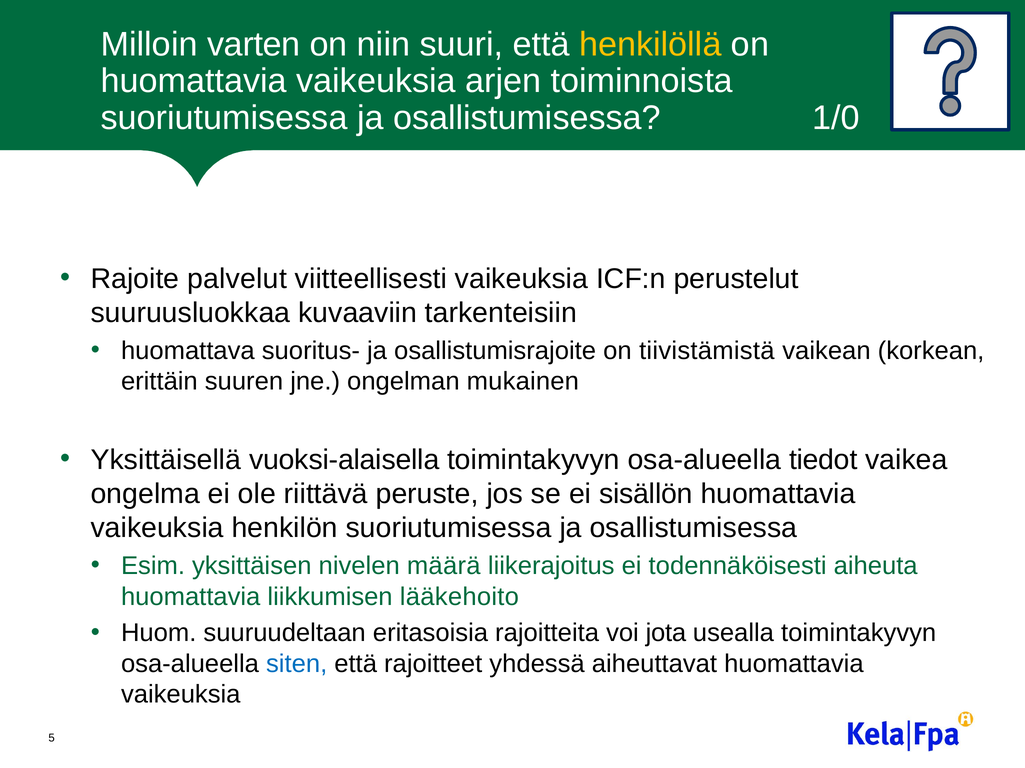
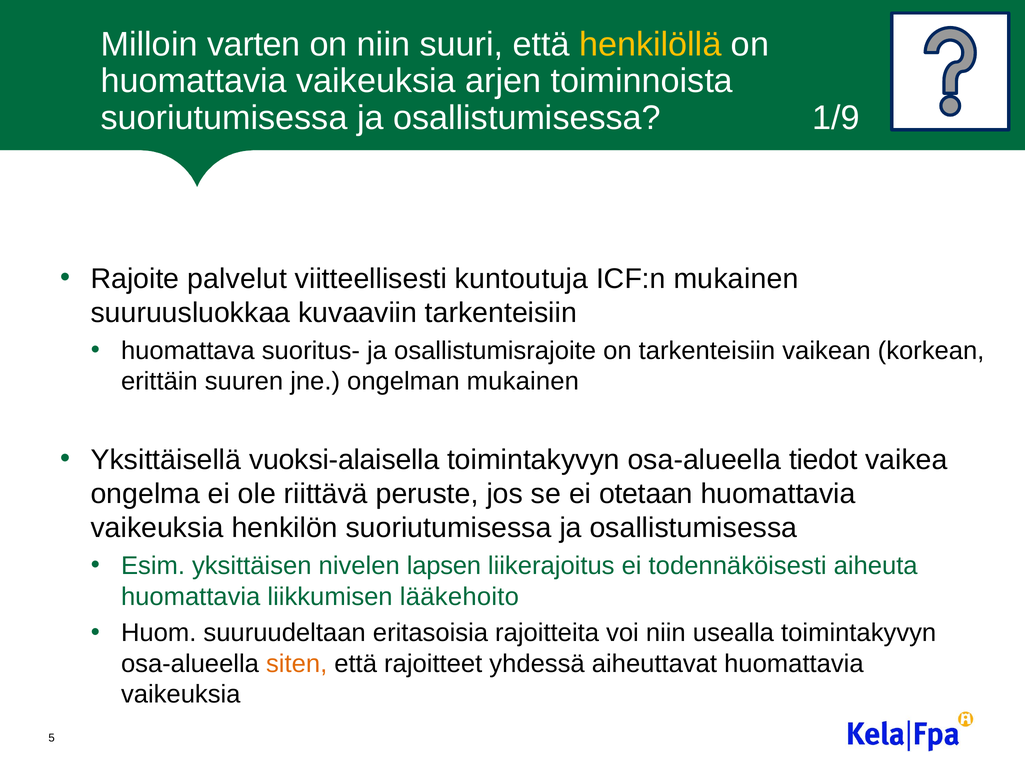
1/0: 1/0 -> 1/9
viitteellisesti vaikeuksia: vaikeuksia -> kuntoutuja
ICF:n perustelut: perustelut -> mukainen
on tiivistämistä: tiivistämistä -> tarkenteisiin
sisällön: sisällön -> otetaan
määrä: määrä -> lapsen
voi jota: jota -> niin
siten colour: blue -> orange
